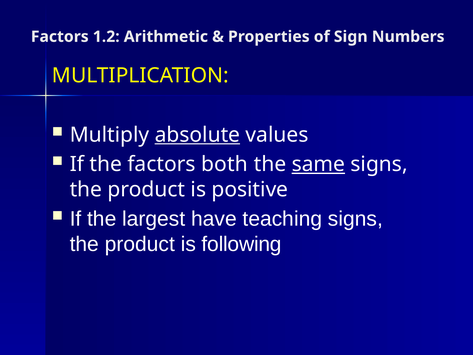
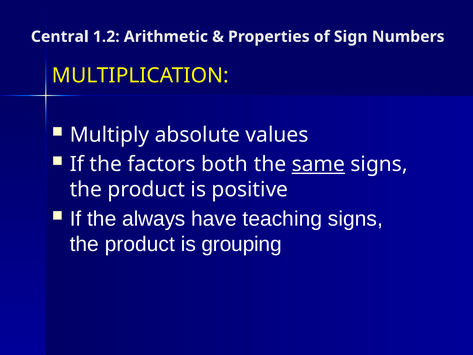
Factors at (60, 37): Factors -> Central
absolute underline: present -> none
largest: largest -> always
following: following -> grouping
